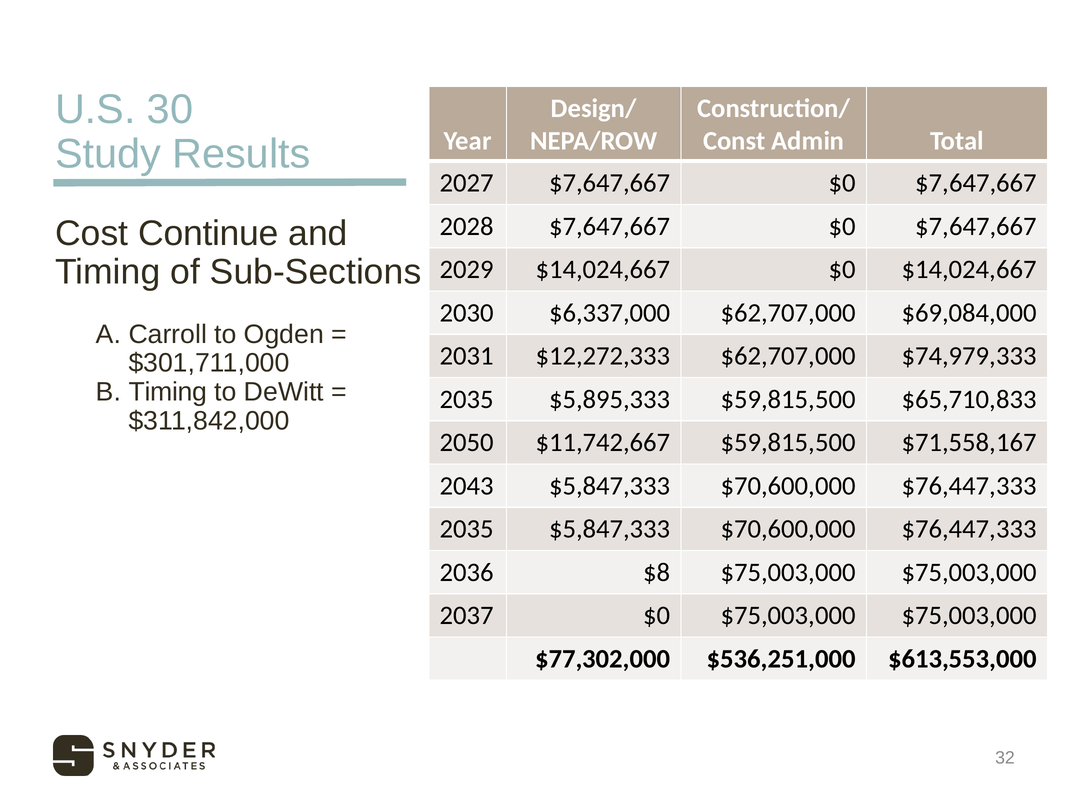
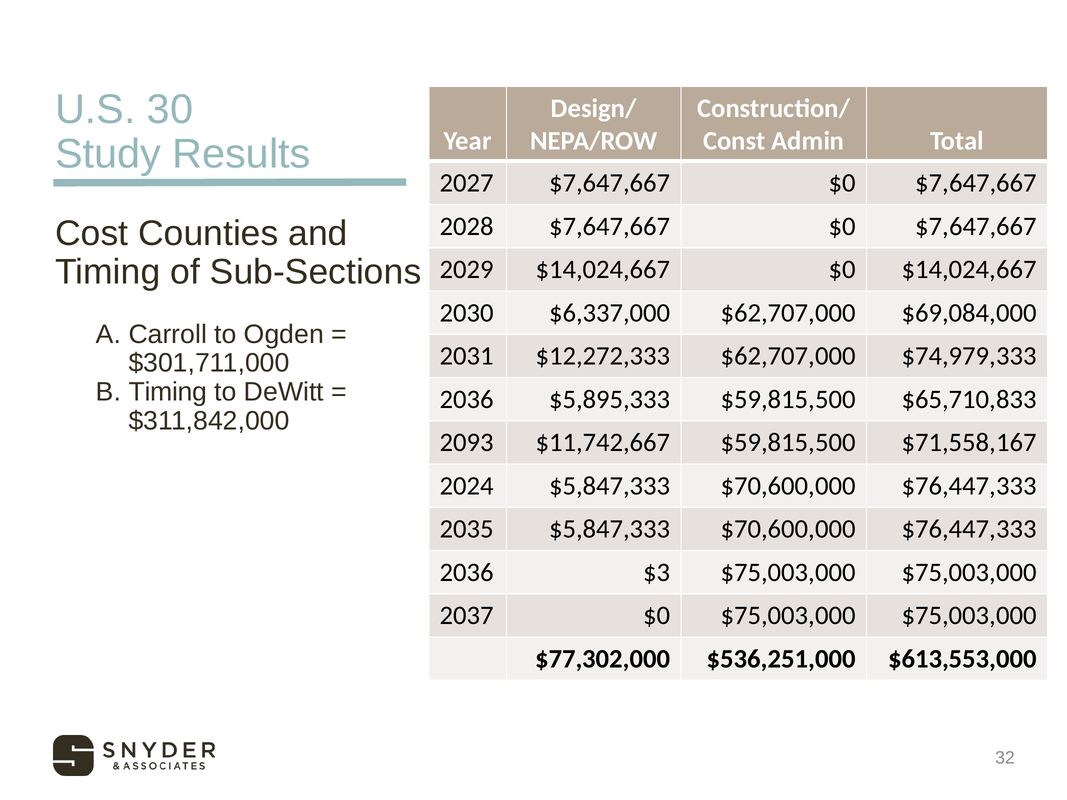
Continue: Continue -> Counties
2035 at (467, 400): 2035 -> 2036
2050: 2050 -> 2093
2043: 2043 -> 2024
$8: $8 -> $3
